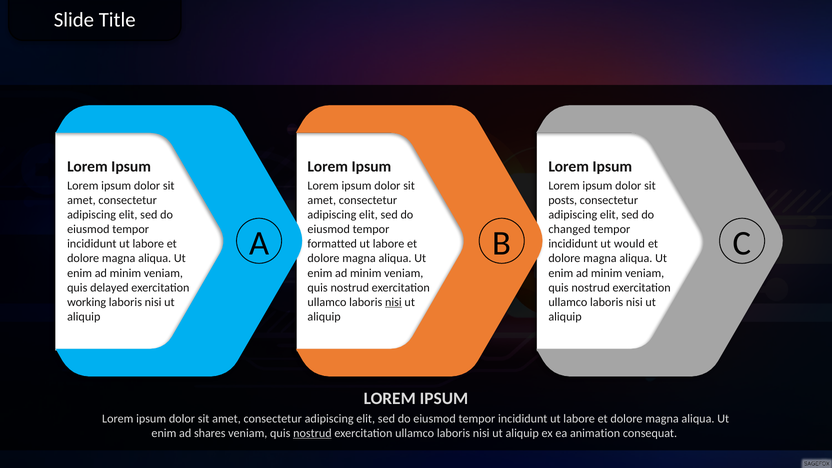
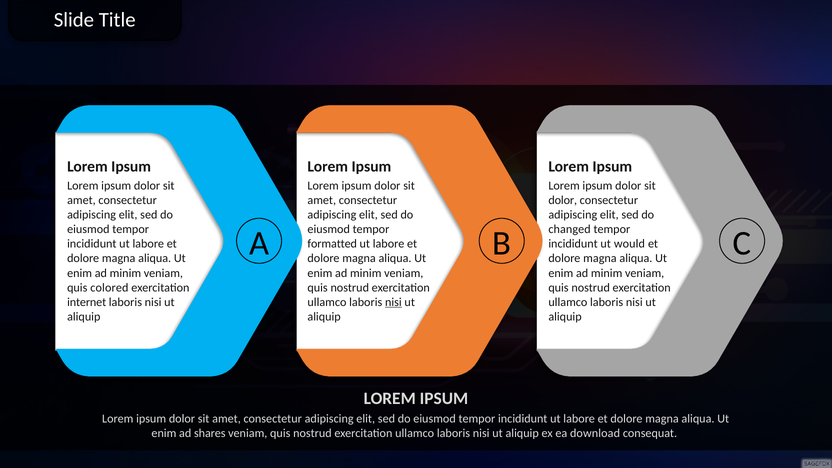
posts at (563, 200): posts -> dolor
delayed: delayed -> colored
working: working -> internet
nostrud at (312, 433) underline: present -> none
animation: animation -> download
